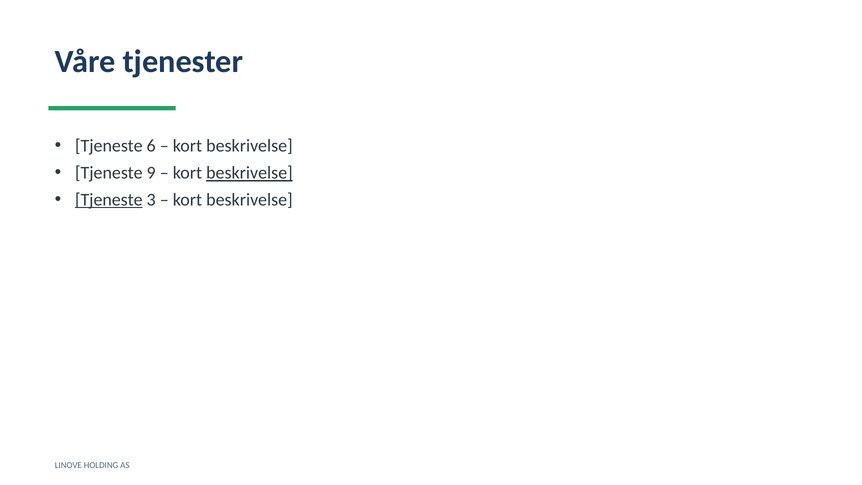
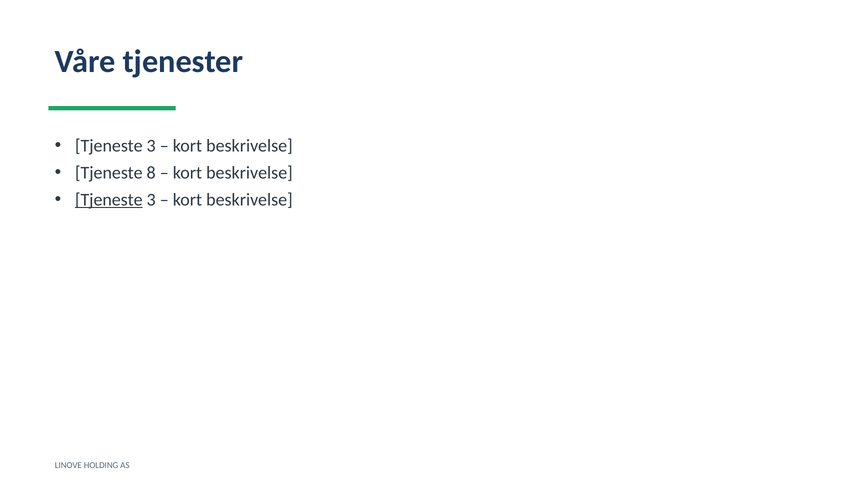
6 at (151, 146): 6 -> 3
9: 9 -> 8
beskrivelse at (249, 173) underline: present -> none
